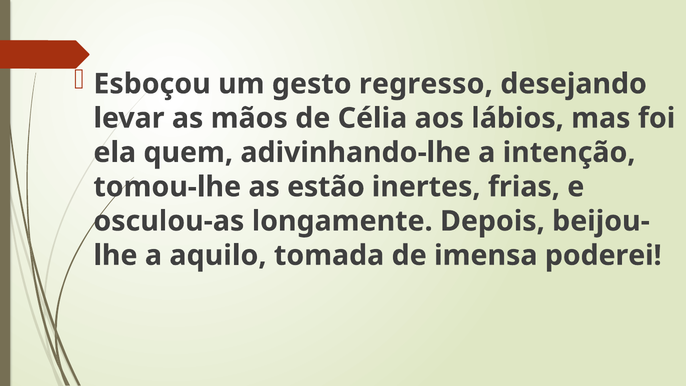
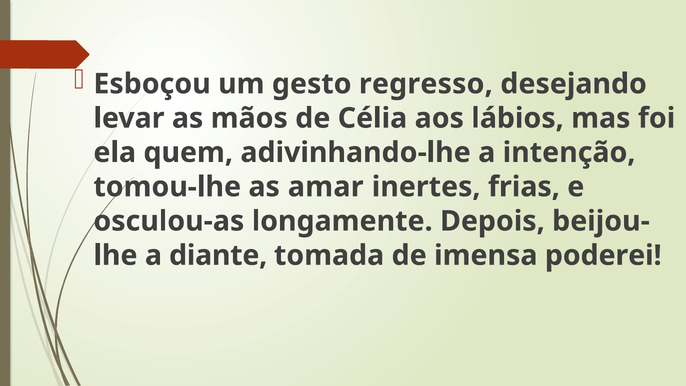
estão: estão -> amar
aquilo: aquilo -> diante
